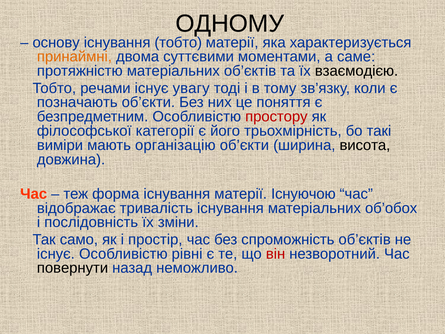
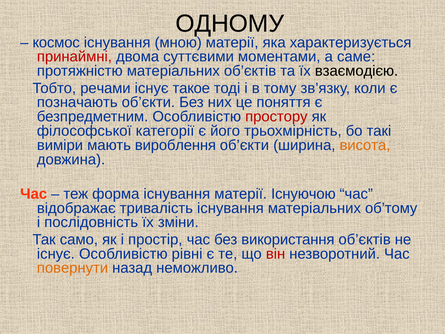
основу: основу -> космос
існування тобто: тобто -> мною
принаймні colour: orange -> red
увагу: увагу -> такое
організацію: організацію -> вироблення
висота colour: black -> orange
об’обох: об’обох -> об’тому
спроможність: спроможність -> використання
повернути colour: black -> orange
